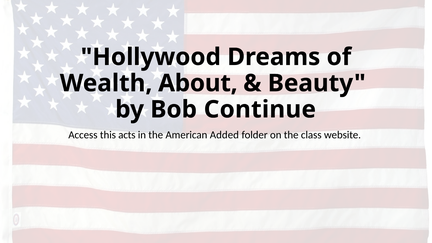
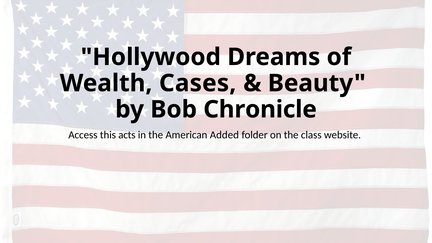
About: About -> Cases
Continue: Continue -> Chronicle
